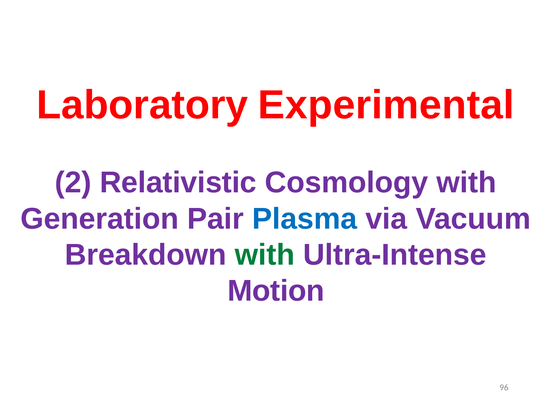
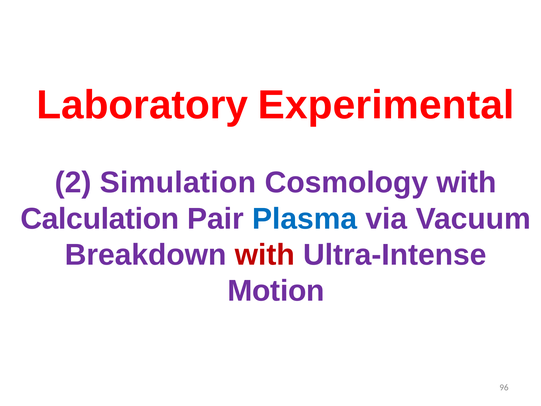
Relativistic: Relativistic -> Simulation
Generation: Generation -> Calculation
with at (265, 255) colour: green -> red
